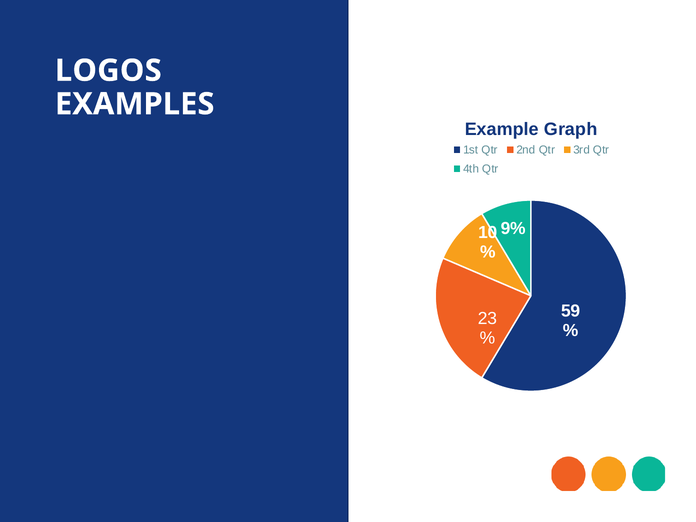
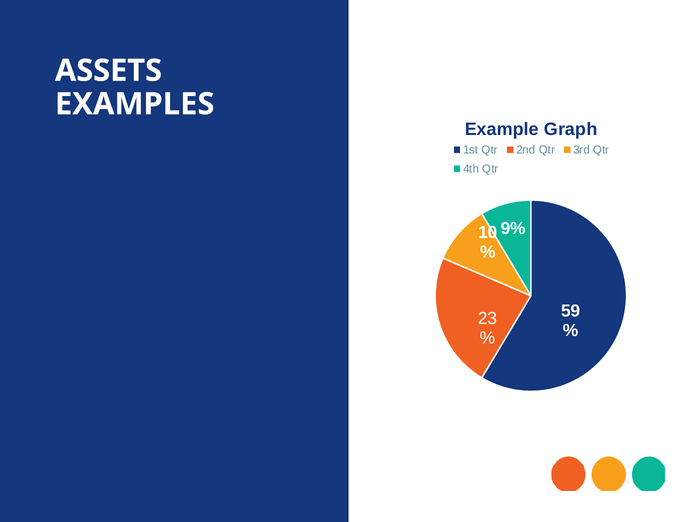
LOGOS: LOGOS -> ASSETS
